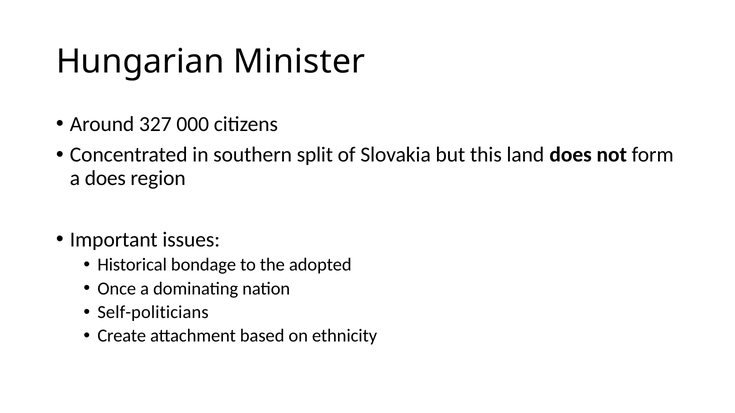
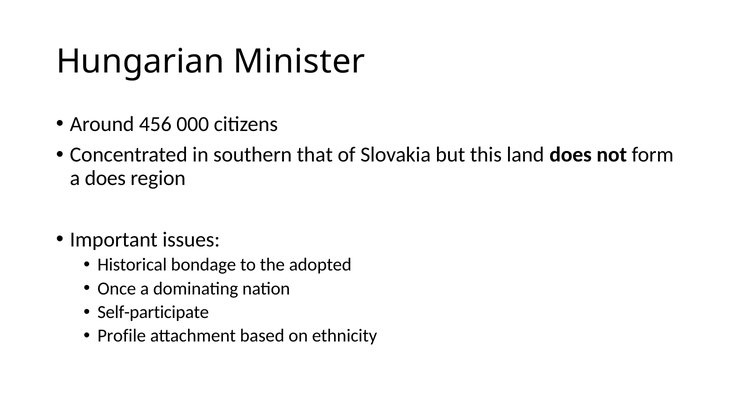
327: 327 -> 456
split: split -> that
Self-politicians: Self-politicians -> Self-participate
Create: Create -> Profile
